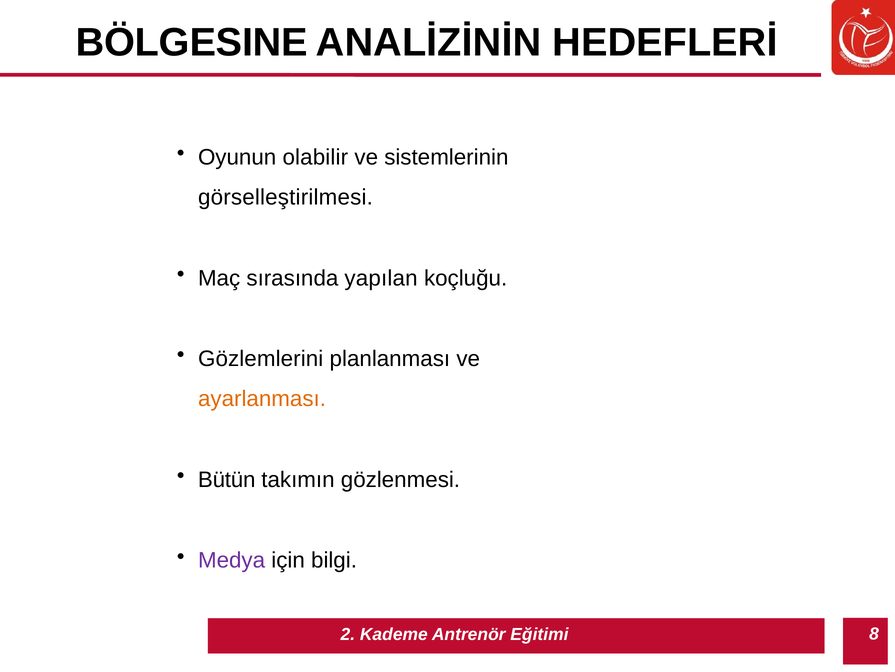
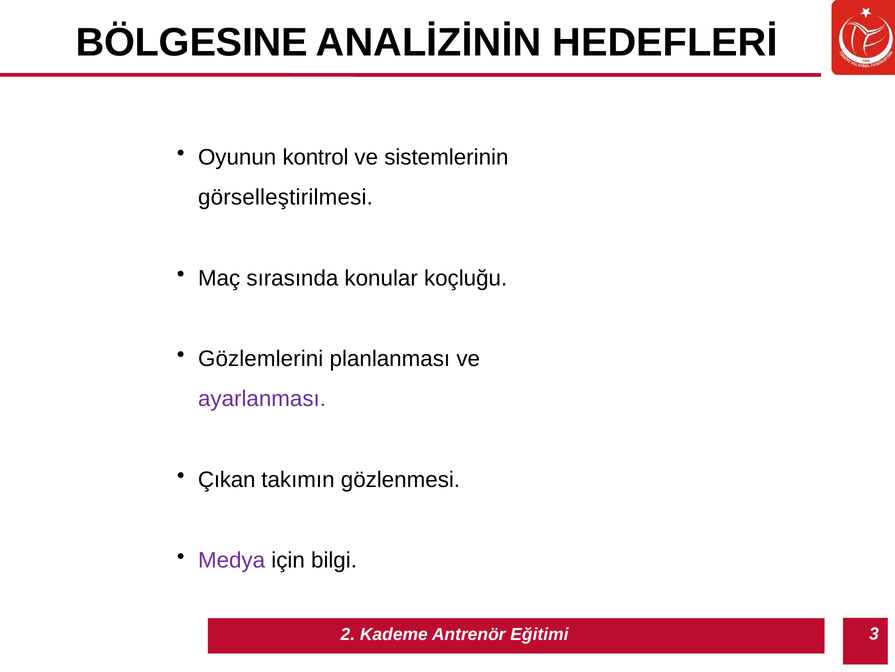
olabilir: olabilir -> kontrol
yapılan: yapılan -> konular
ayarlanması colour: orange -> purple
Bütün: Bütün -> Çıkan
8: 8 -> 3
